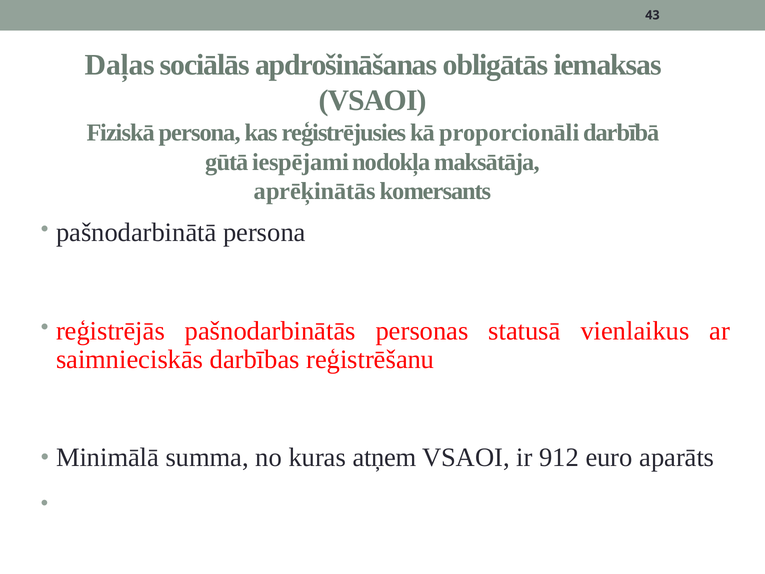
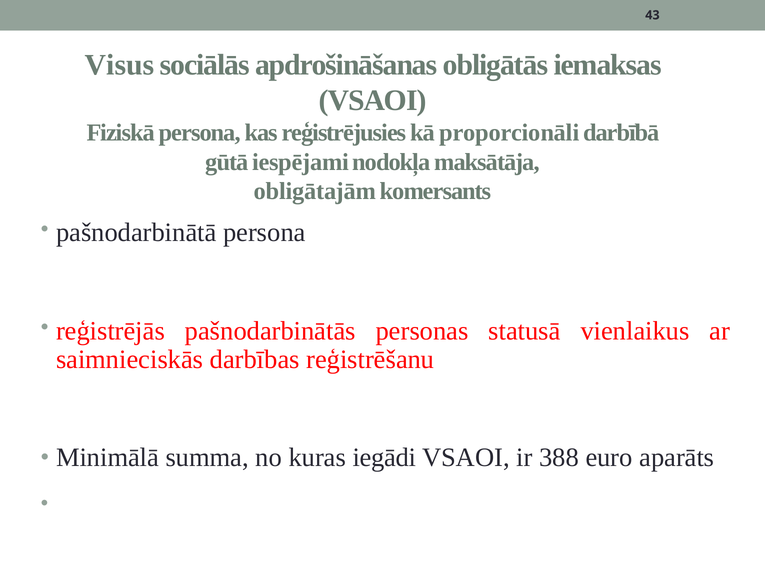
Daļas: Daļas -> Visus
aprēķinātās: aprēķinātās -> obligātajām
atņem: atņem -> iegādi
912: 912 -> 388
